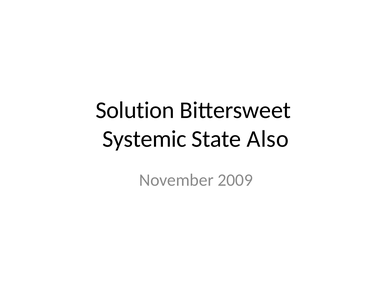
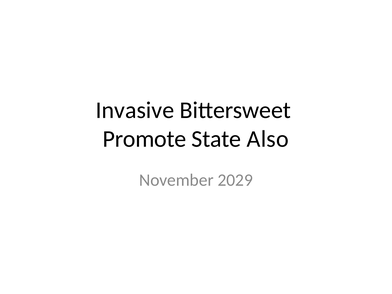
Solution: Solution -> Invasive
Systemic: Systemic -> Promote
2009: 2009 -> 2029
